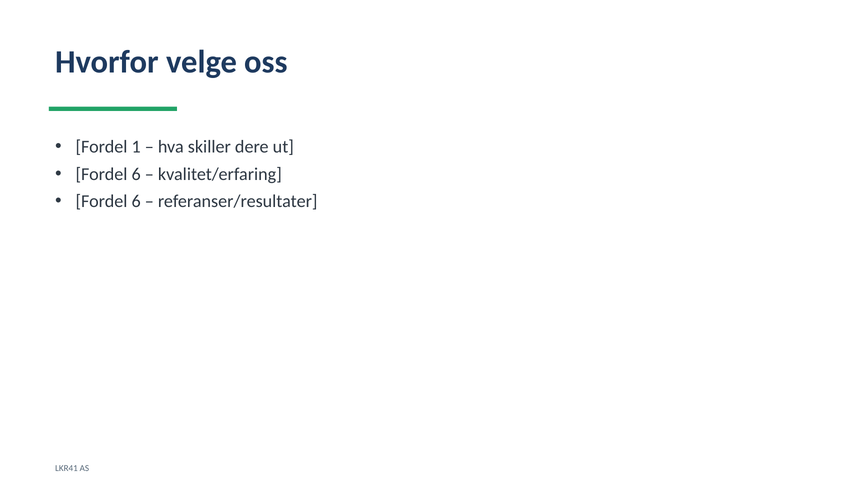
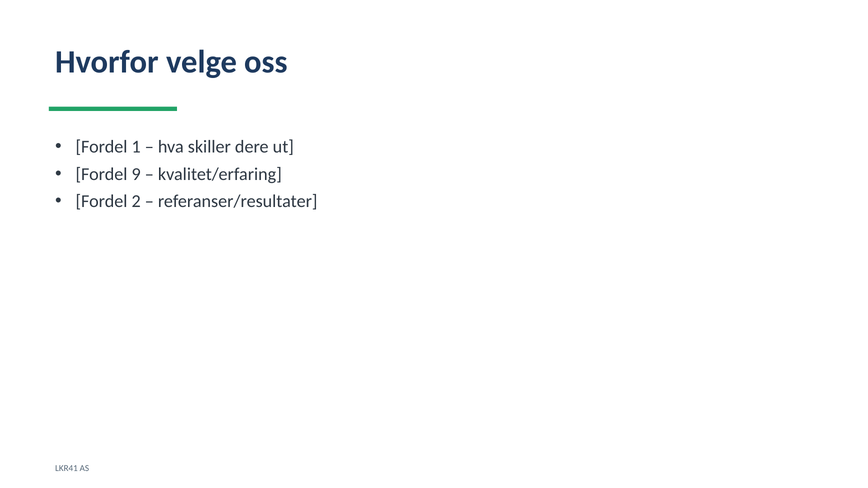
6 at (136, 174): 6 -> 9
6 at (136, 201): 6 -> 2
